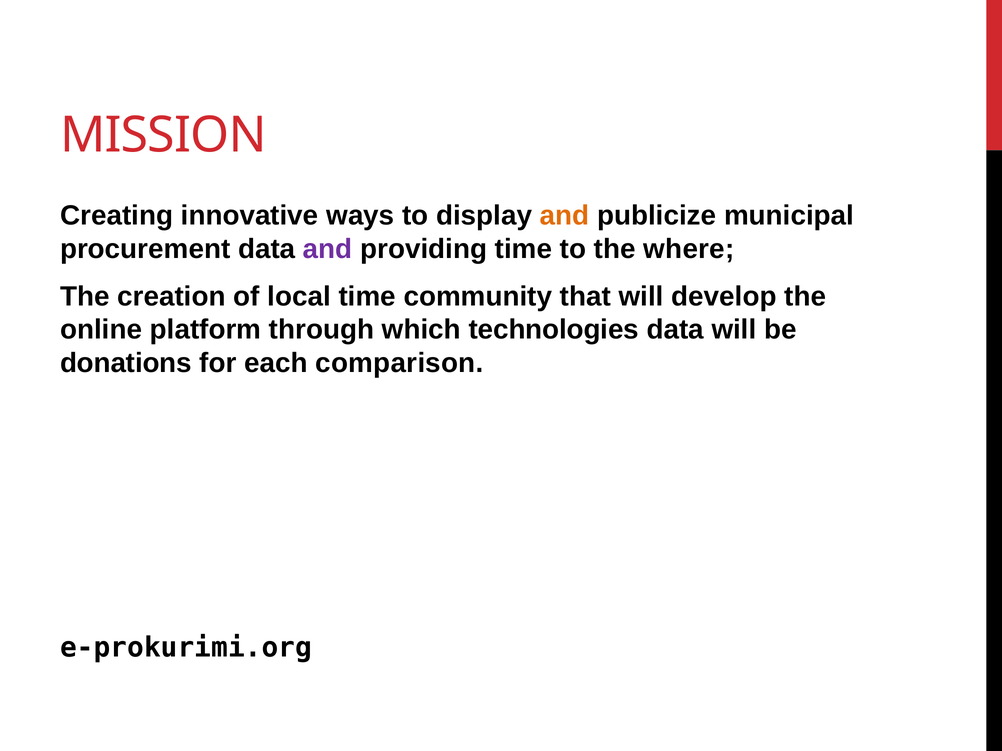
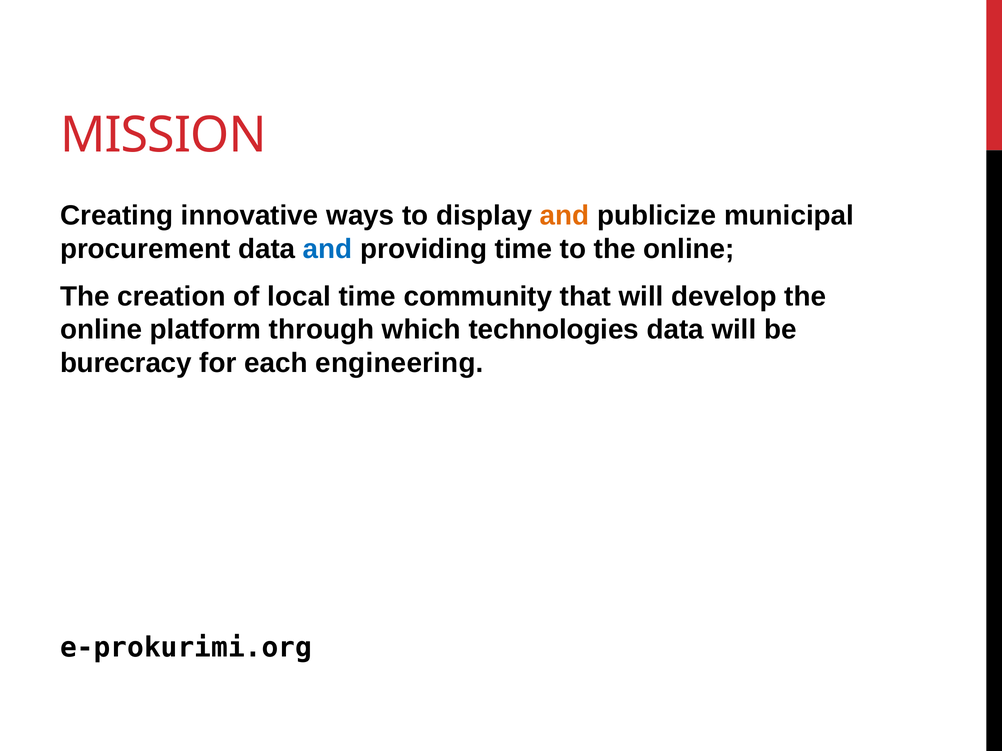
and at (328, 249) colour: purple -> blue
to the where: where -> online
donations: donations -> burecracy
comparison: comparison -> engineering
